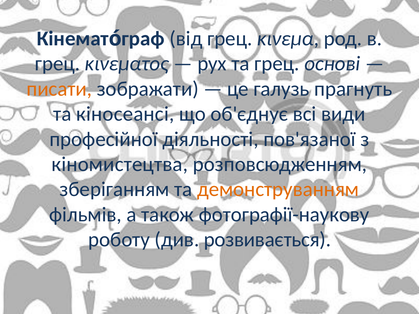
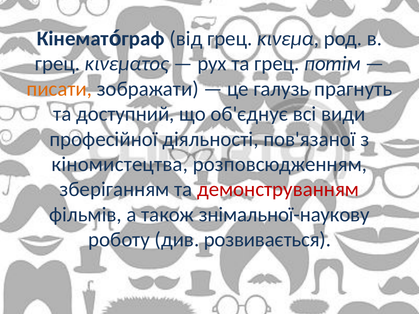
основі: основі -> потім
кіносеансі: кіносеансі -> доступний
демонструванням colour: orange -> red
фотографії-наукову: фотографії-наукову -> знімальної-наукову
